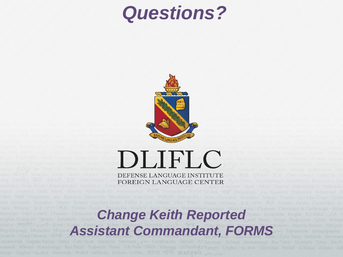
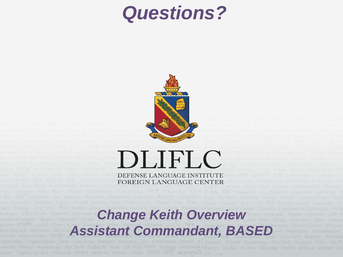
Reported: Reported -> Overview
FORMS: FORMS -> BASED
